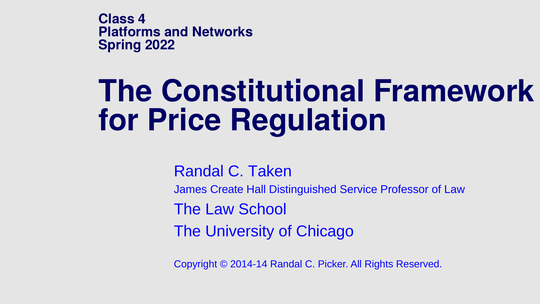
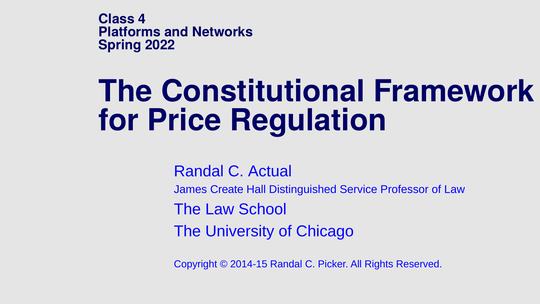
Taken: Taken -> Actual
2014-14: 2014-14 -> 2014-15
